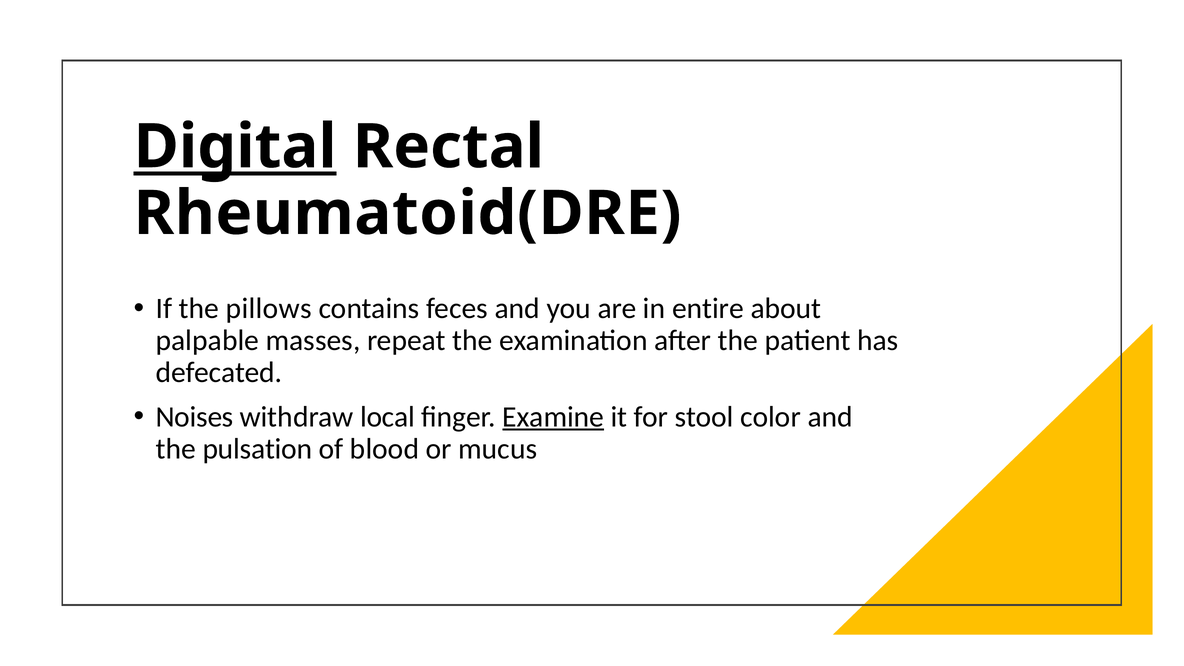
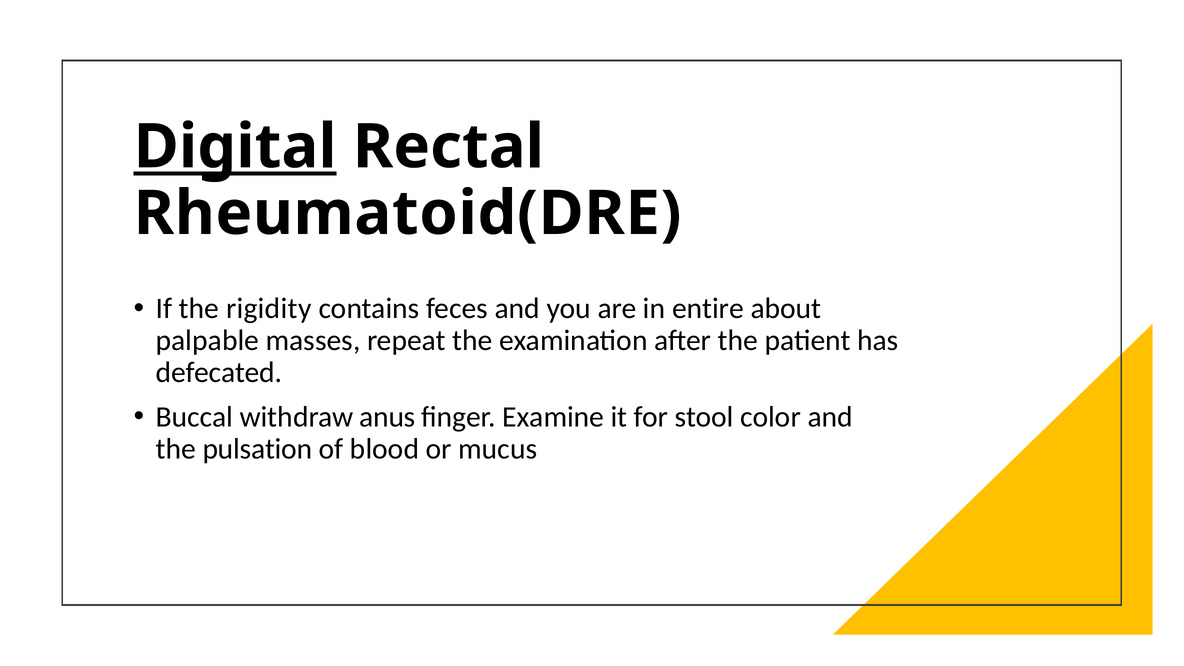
pillows: pillows -> rigidity
Noises: Noises -> Buccal
local: local -> anus
Examine underline: present -> none
